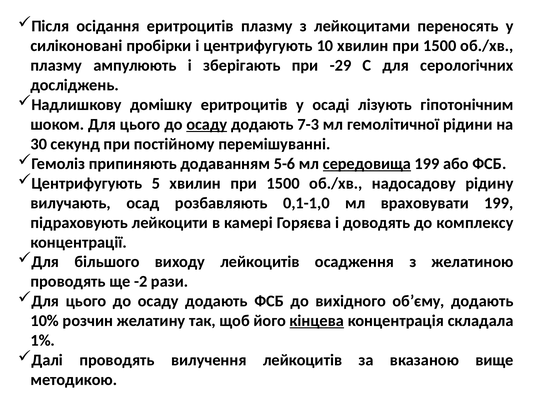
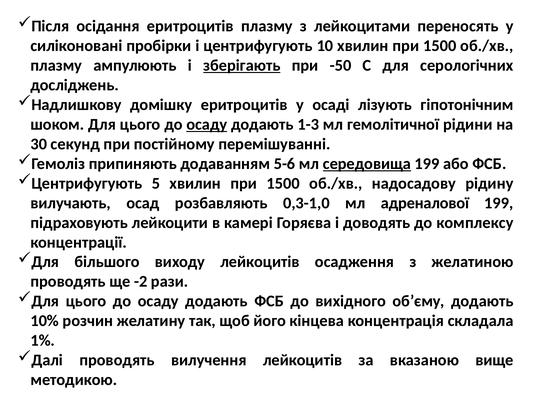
зберігають underline: none -> present
-29: -29 -> -50
7-3: 7-3 -> 1-3
0,1-1,0: 0,1-1,0 -> 0,3-1,0
враховувати: враховувати -> адреналової
кінцева underline: present -> none
